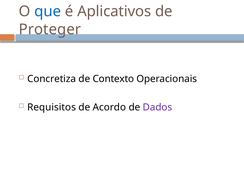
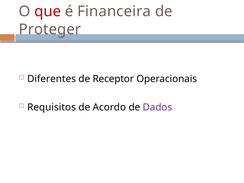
que colour: blue -> red
Aplicativos: Aplicativos -> Financeira
Concretiza: Concretiza -> Diferentes
Contexto: Contexto -> Receptor
